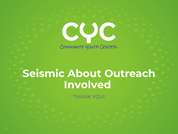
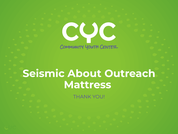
Involved: Involved -> Mattress
